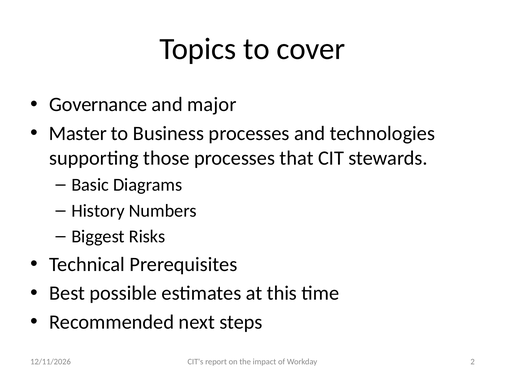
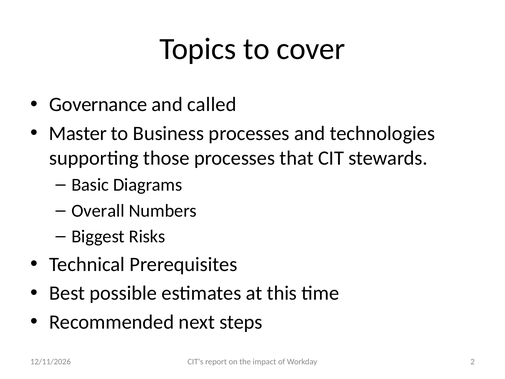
major: major -> called
History: History -> Overall
